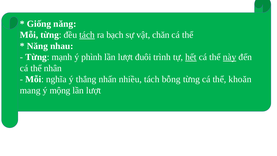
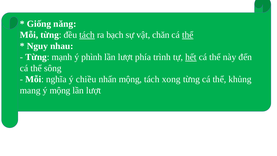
thể at (188, 35) underline: none -> present
Năng at (37, 46): Năng -> Nguy
đuôi: đuôi -> phía
này underline: present -> none
nhân: nhân -> sông
thắng: thắng -> chiều
nhấn nhiều: nhiều -> mộng
bỗng: bỗng -> xong
khoăn: khoăn -> khủng
